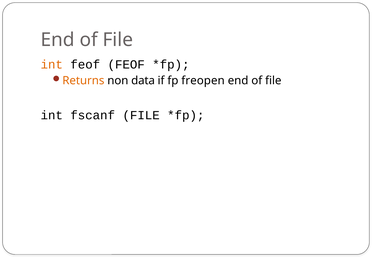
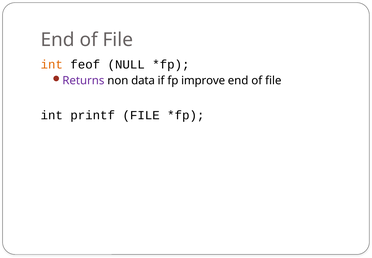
feof FEOF: FEOF -> NULL
Returns colour: orange -> purple
freopen: freopen -> improve
fscanf: fscanf -> printf
